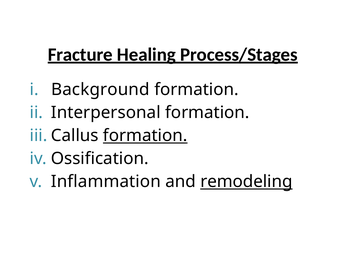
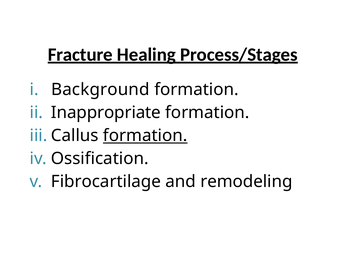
Interpersonal: Interpersonal -> Inappropriate
Inflammation: Inflammation -> Fibrocartilage
remodeling underline: present -> none
